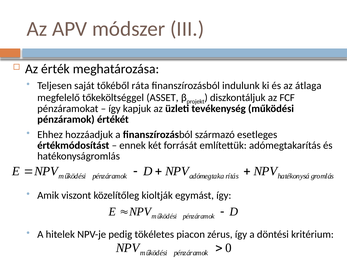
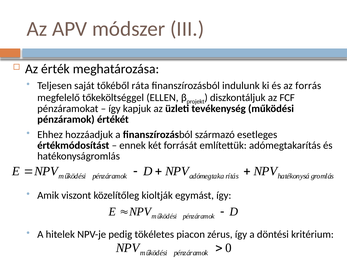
átlaga: átlaga -> forrás
ASSET: ASSET -> ELLEN
